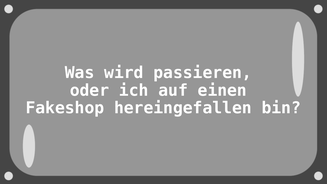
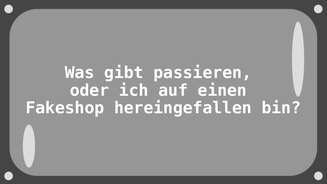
wird: wird -> gibt
